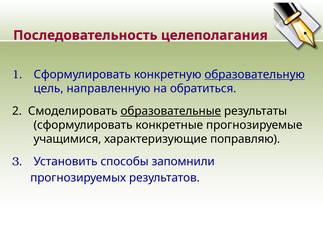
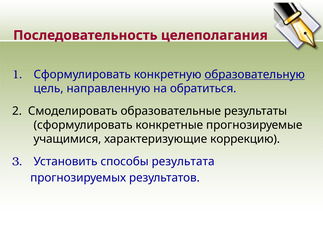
образовательные underline: present -> none
поправляю: поправляю -> коррекцию
запомнили: запомнили -> результата
